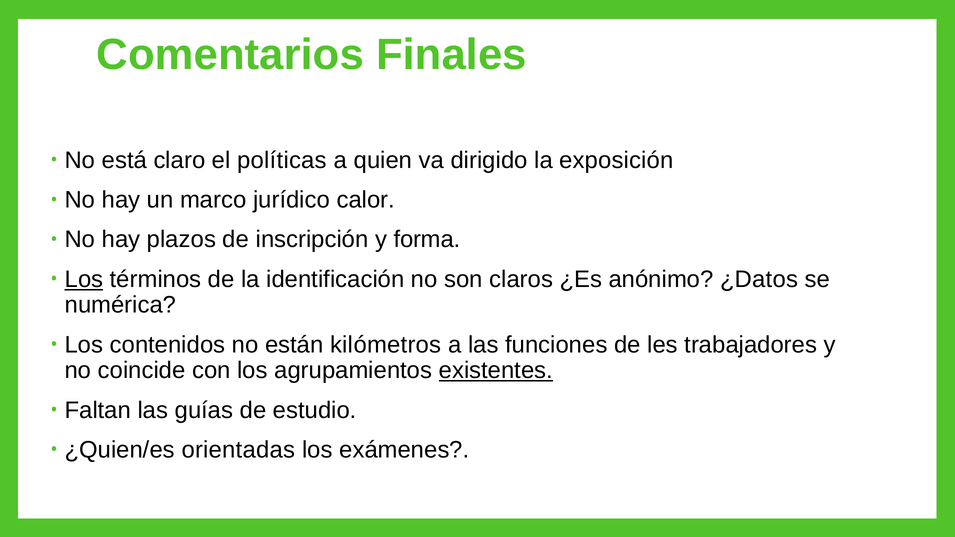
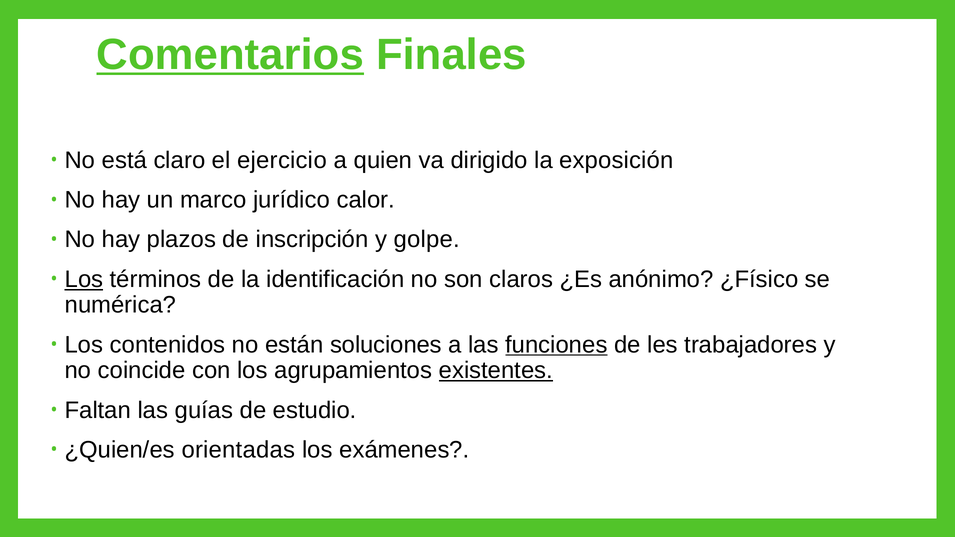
Comentarios underline: none -> present
políticas: políticas -> ejercicio
forma: forma -> golpe
¿Datos: ¿Datos -> ¿Físico
kilómetros: kilómetros -> soluciones
funciones underline: none -> present
